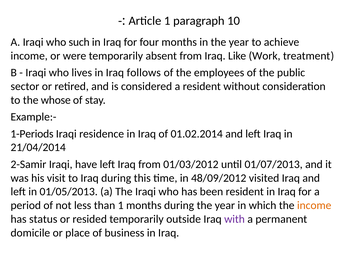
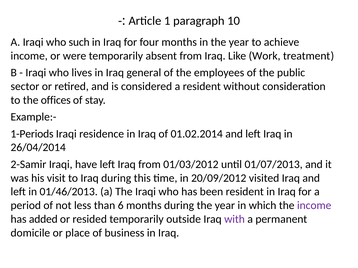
follows: follows -> general
whose: whose -> offices
21/04/2014: 21/04/2014 -> 26/04/2014
48/09/2012: 48/09/2012 -> 20/09/2012
01/05/2013: 01/05/2013 -> 01/46/2013
than 1: 1 -> 6
income at (314, 206) colour: orange -> purple
status: status -> added
